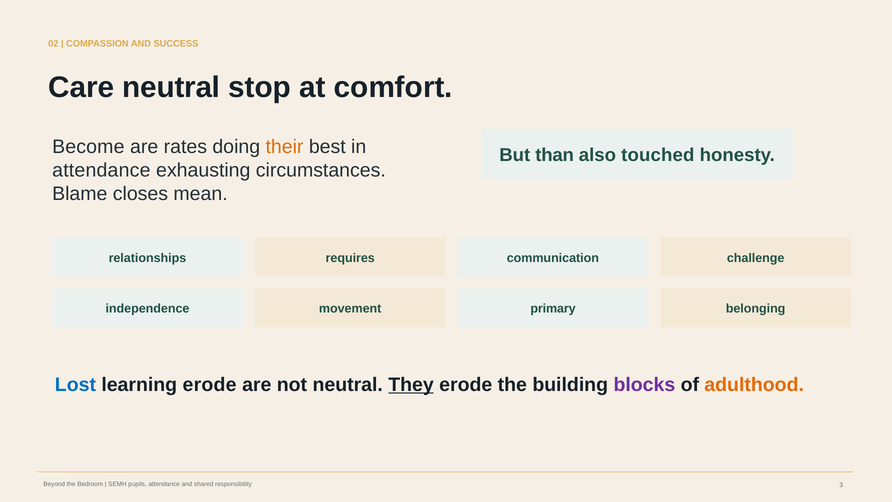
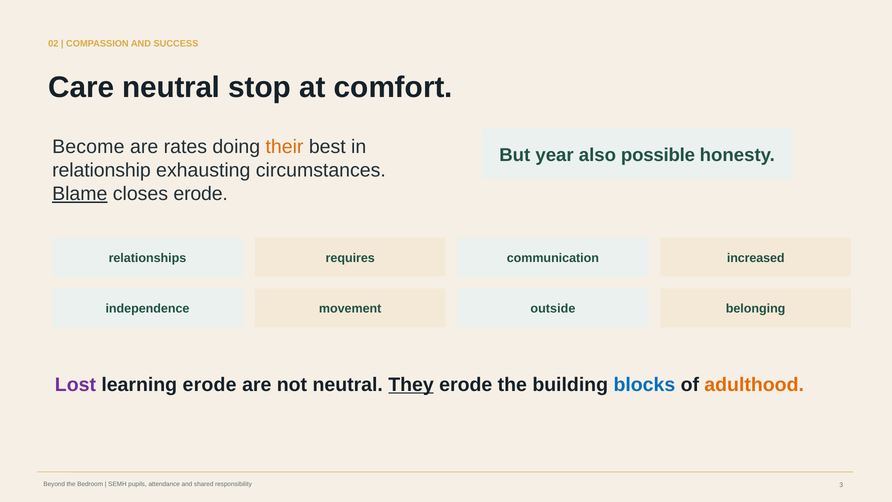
than: than -> year
touched: touched -> possible
attendance at (101, 170): attendance -> relationship
Blame underline: none -> present
closes mean: mean -> erode
challenge: challenge -> increased
primary: primary -> outside
Lost colour: blue -> purple
blocks colour: purple -> blue
